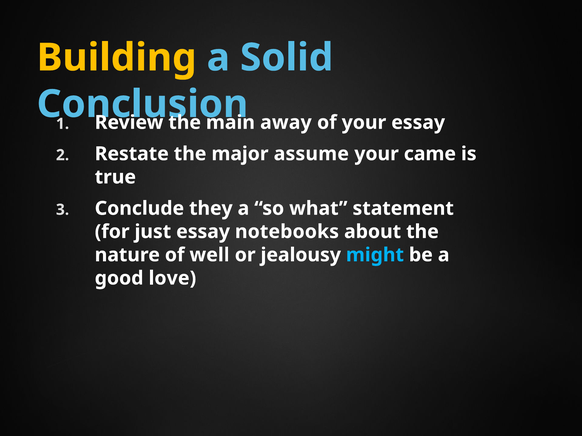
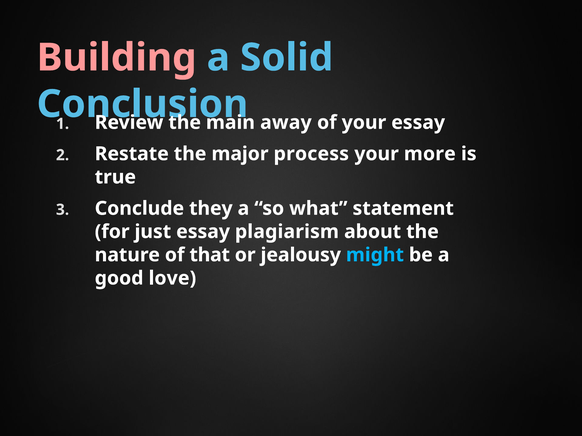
Building colour: yellow -> pink
assume: assume -> process
came: came -> more
notebooks: notebooks -> plagiarism
well: well -> that
